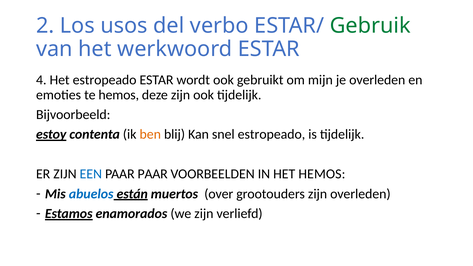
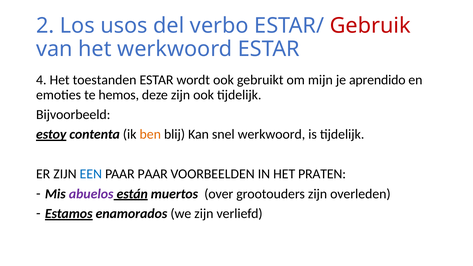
Gebruik colour: green -> red
Het estropeado: estropeado -> toestanden
je overleden: overleden -> aprendido
snel estropeado: estropeado -> werkwoord
HET HEMOS: HEMOS -> PRATEN
abuelos colour: blue -> purple
